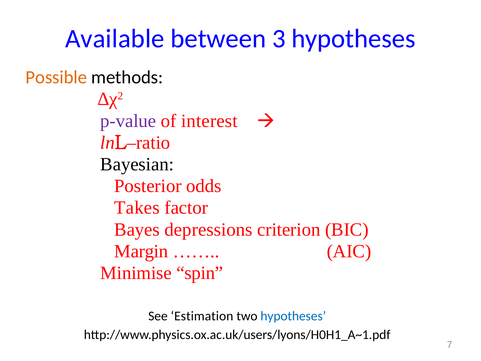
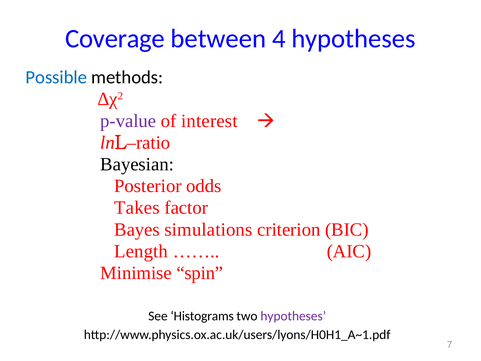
Available: Available -> Coverage
3: 3 -> 4
Possible colour: orange -> blue
depressions: depressions -> simulations
Margin: Margin -> Length
Estimation: Estimation -> Histograms
hypotheses at (293, 316) colour: blue -> purple
